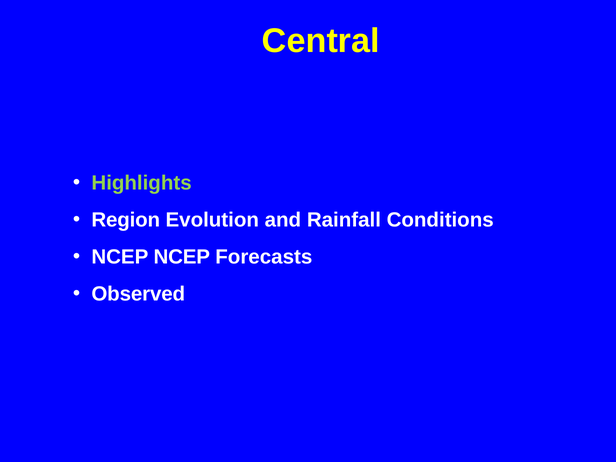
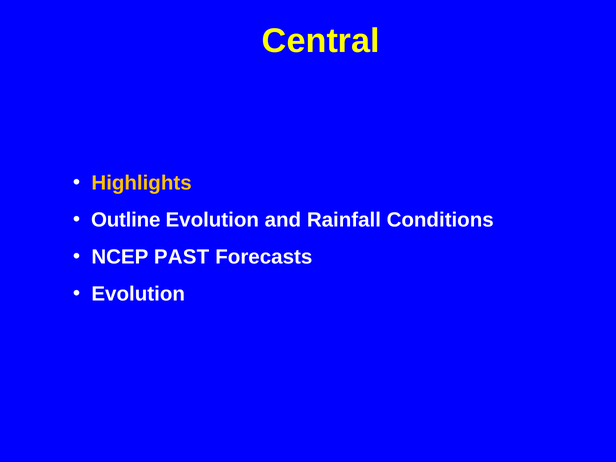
Highlights colour: light green -> yellow
Region: Region -> Outline
NCEP NCEP: NCEP -> PAST
Observed at (138, 294): Observed -> Evolution
